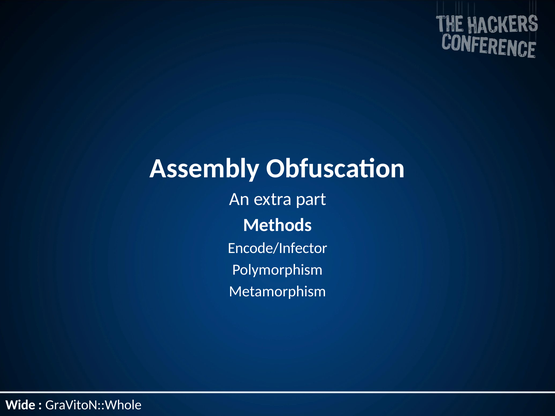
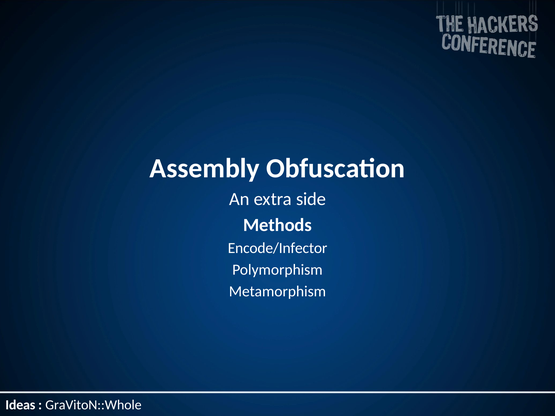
part: part -> side
Wide: Wide -> Ideas
